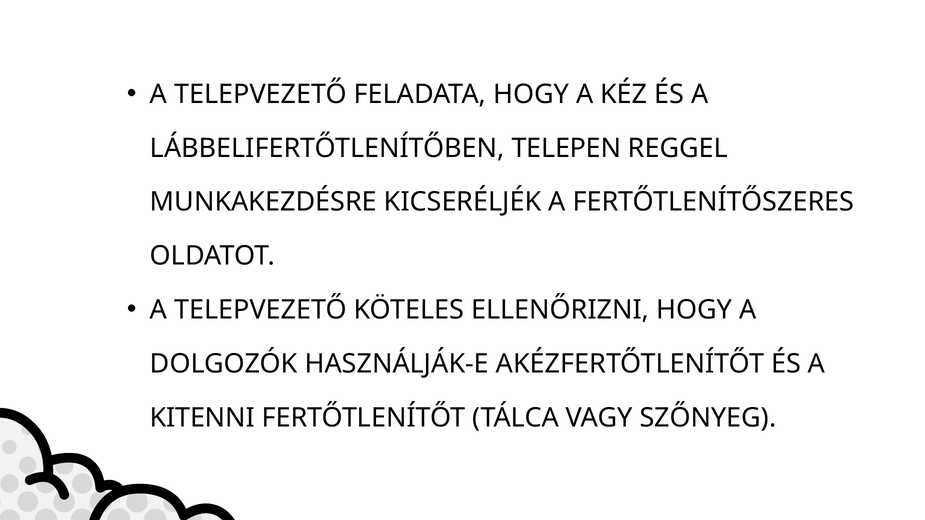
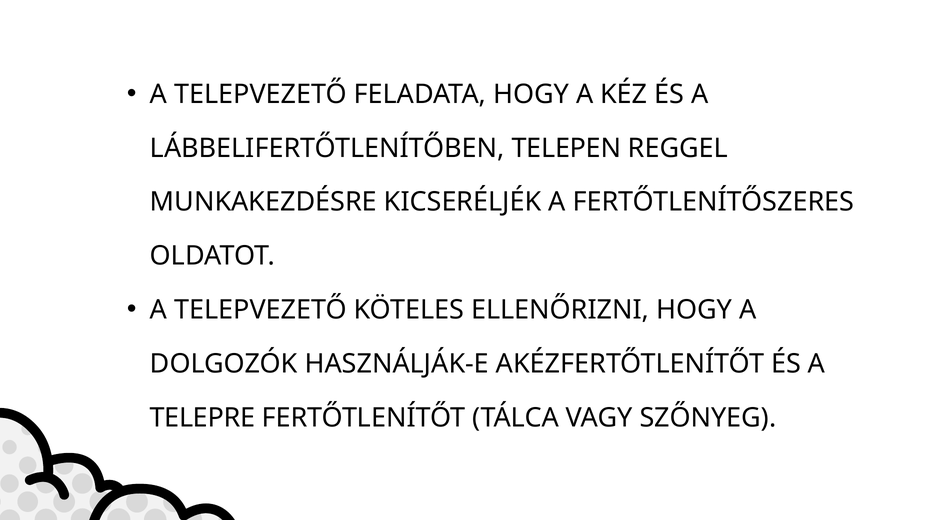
KITENNI: KITENNI -> TELEPRE
